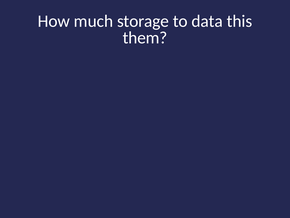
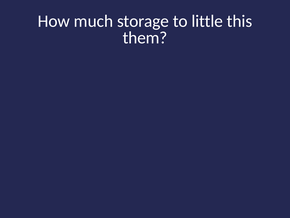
data: data -> little
